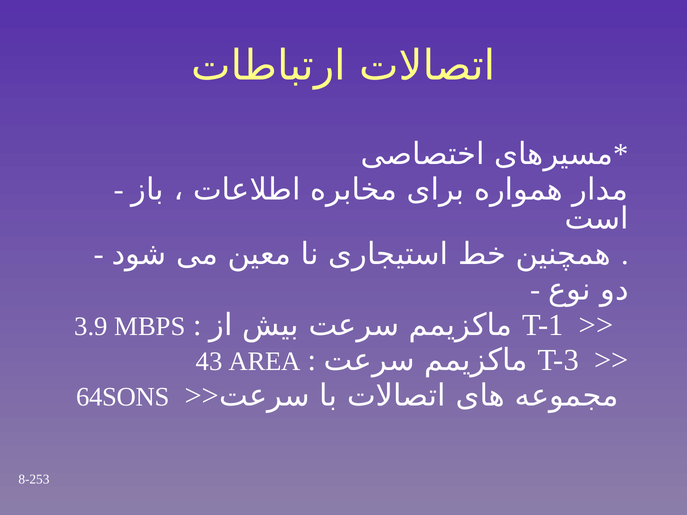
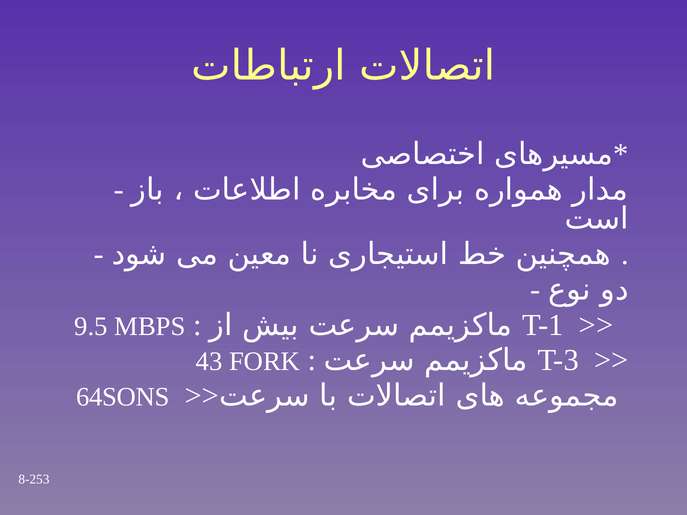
3.9: 3.9 -> 9.5
AREA: AREA -> FORK
